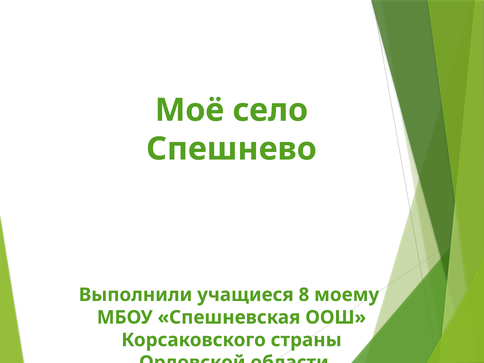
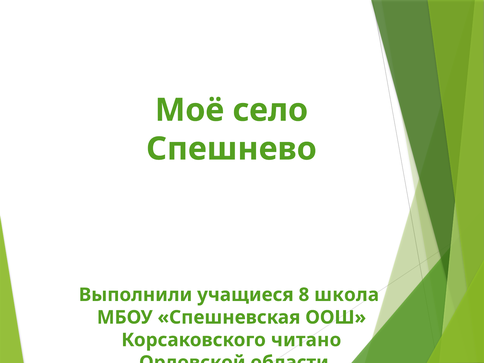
моему: моему -> школа
страны: страны -> читано
